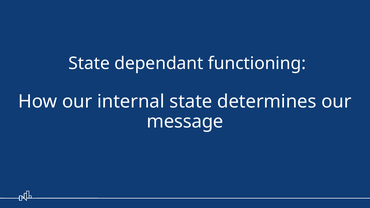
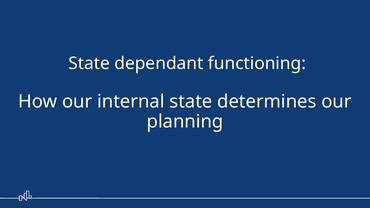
message: message -> planning
